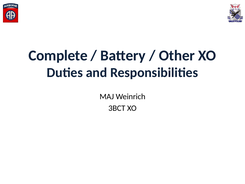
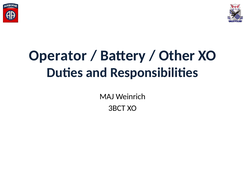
Complete: Complete -> Operator
